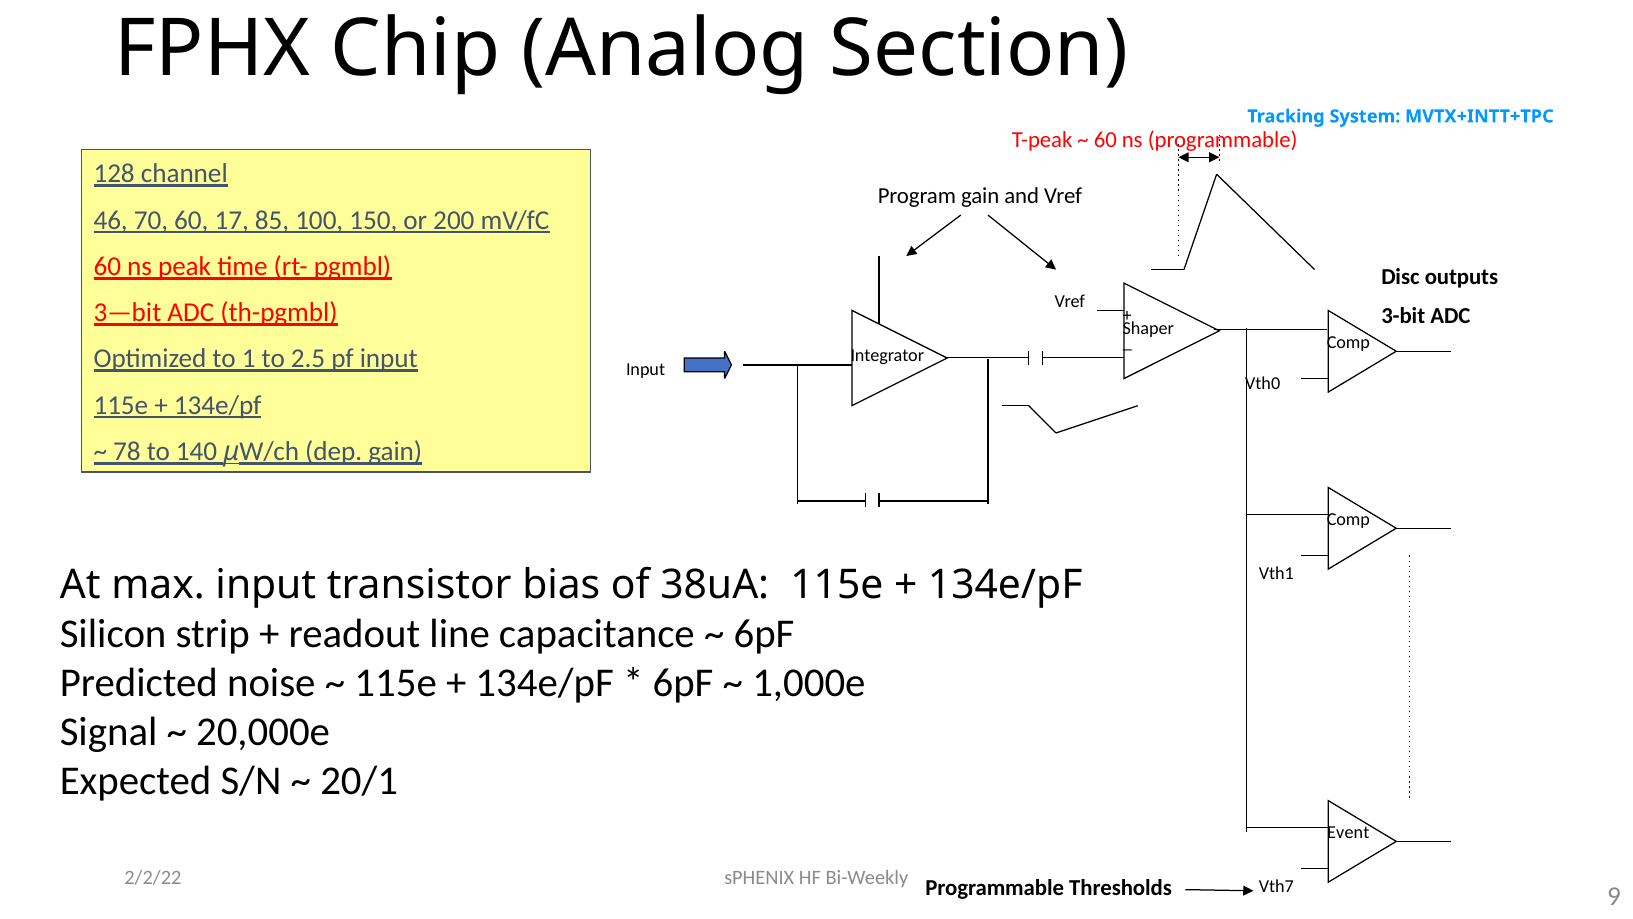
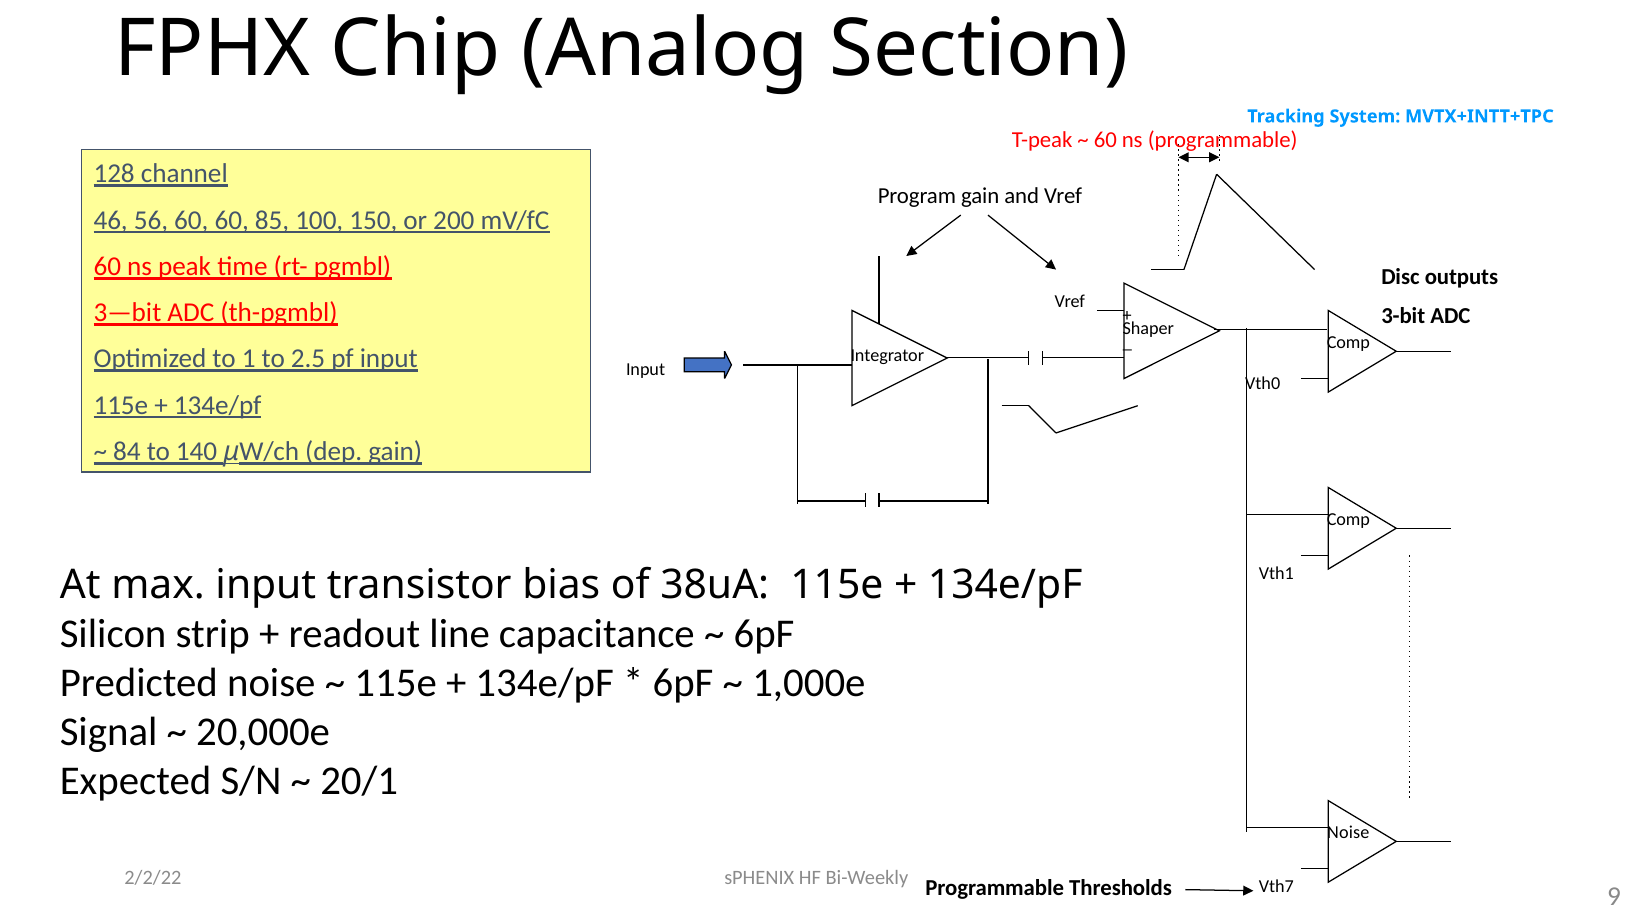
70: 70 -> 56
60 17: 17 -> 60
78: 78 -> 84
Event at (1348, 832): Event -> Noise
